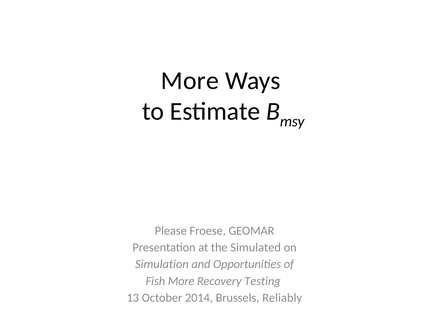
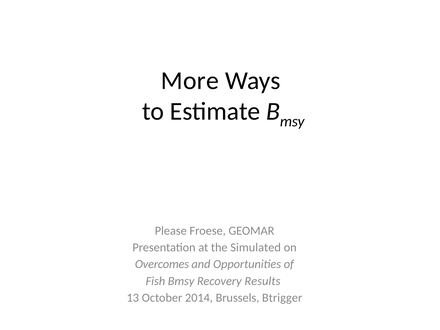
Simulation: Simulation -> Overcomes
Fish More: More -> Bmsy
Testing: Testing -> Results
Reliably: Reliably -> Btrigger
